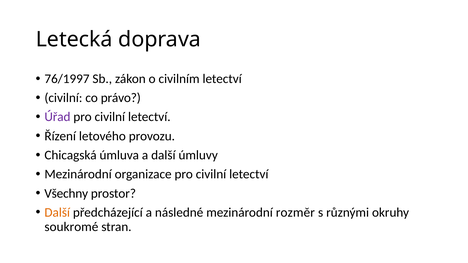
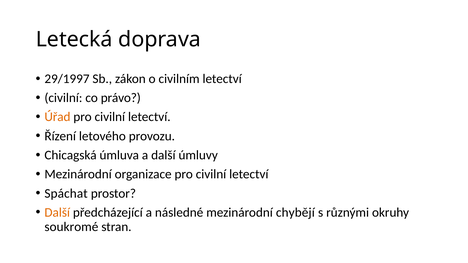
76/1997: 76/1997 -> 29/1997
Úřad colour: purple -> orange
Všechny: Všechny -> Spáchat
rozměr: rozměr -> chybějí
